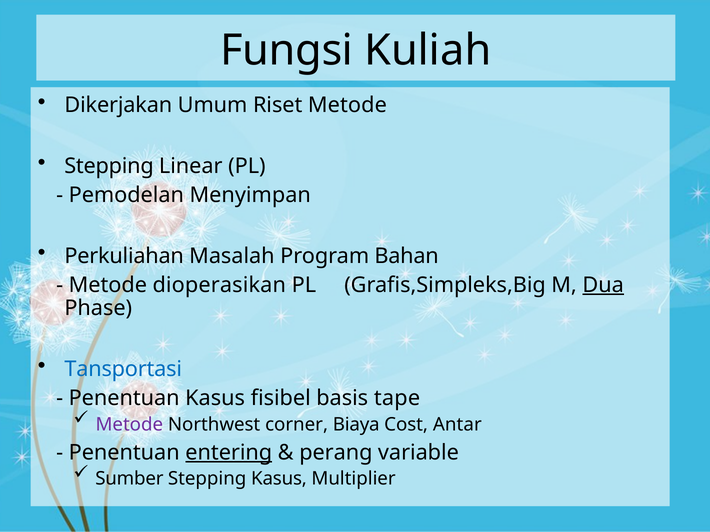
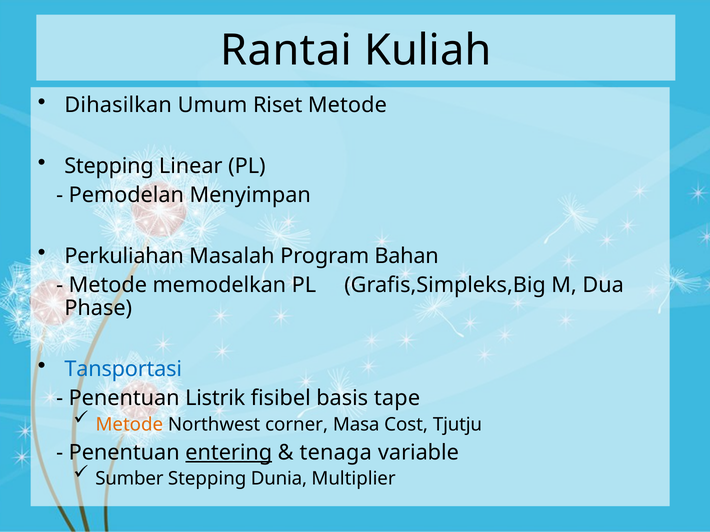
Fungsi: Fungsi -> Rantai
Dikerjakan: Dikerjakan -> Dihasilkan
dioperasikan: dioperasikan -> memodelkan
Dua underline: present -> none
Penentuan Kasus: Kasus -> Listrik
Metode at (129, 425) colour: purple -> orange
Biaya: Biaya -> Masa
Antar: Antar -> Tjutju
perang: perang -> tenaga
Stepping Kasus: Kasus -> Dunia
